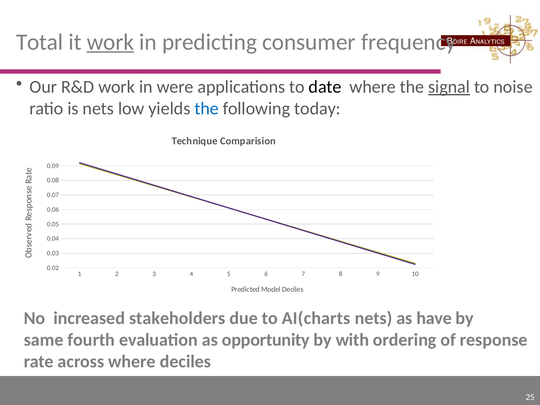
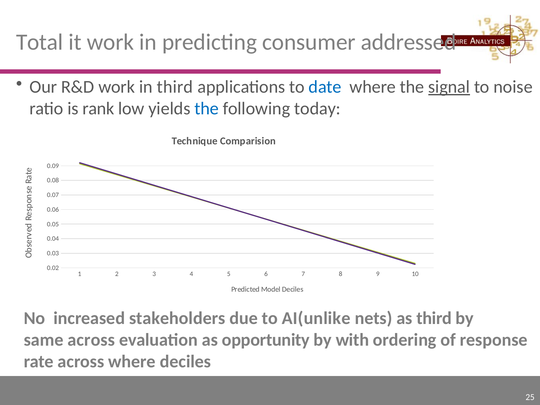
work at (110, 42) underline: present -> none
frequency: frequency -> addressed
in were: were -> third
date colour: black -> blue
is nets: nets -> rank
AI(charts: AI(charts -> AI(unlike
as have: have -> third
same fourth: fourth -> across
